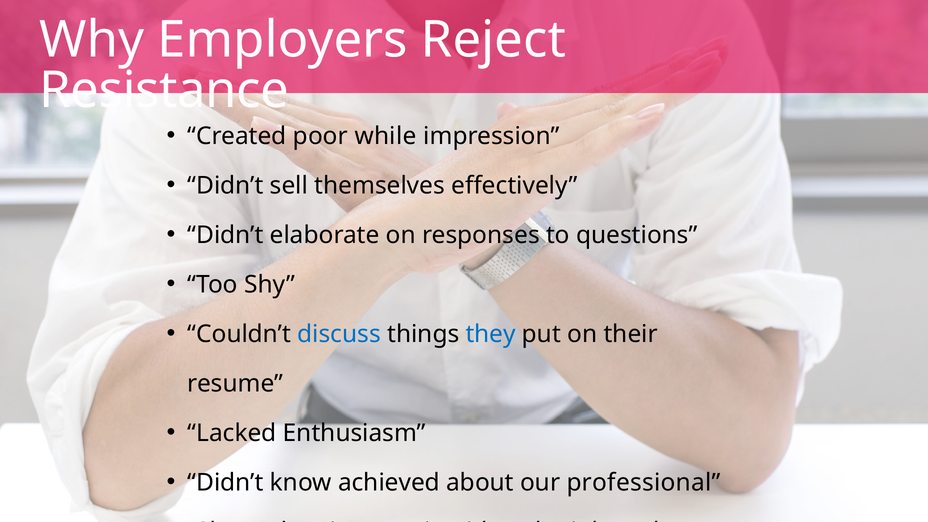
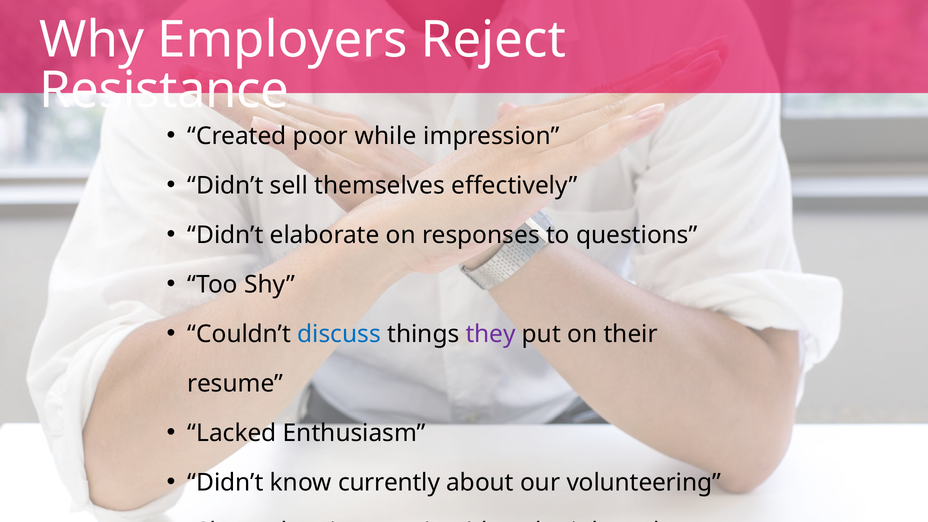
they colour: blue -> purple
achieved: achieved -> currently
professional: professional -> volunteering
